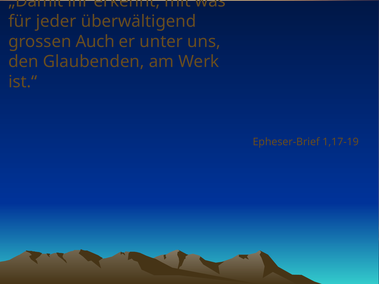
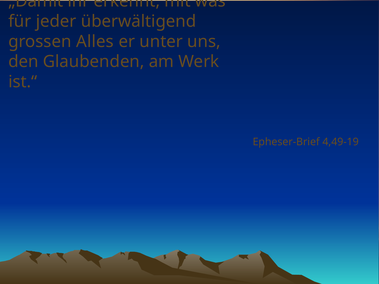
Auch: Auch -> Alles
1,17-19: 1,17-19 -> 4,49-19
